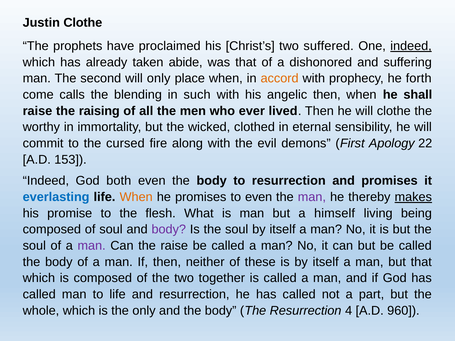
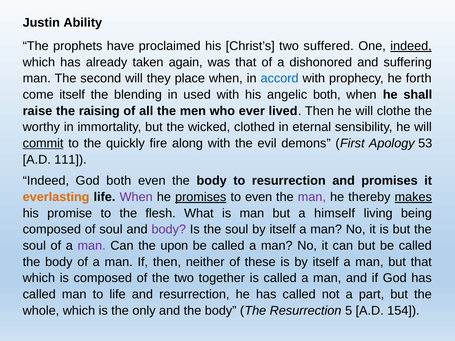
Justin Clothe: Clothe -> Ability
abide: abide -> again
will only: only -> they
accord colour: orange -> blue
come calls: calls -> itself
such: such -> used
angelic then: then -> both
commit underline: none -> present
cursed: cursed -> quickly
22: 22 -> 53
153: 153 -> 111
everlasting colour: blue -> orange
When at (136, 197) colour: orange -> purple
promises at (201, 197) underline: none -> present
the raise: raise -> upon
4: 4 -> 5
960: 960 -> 154
